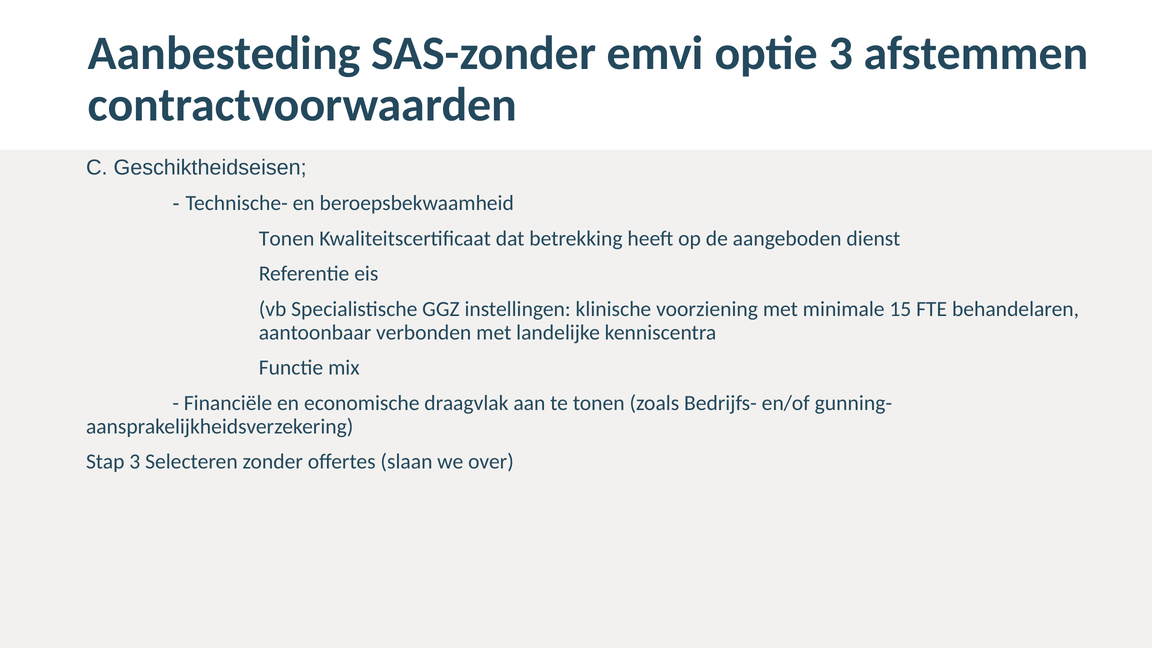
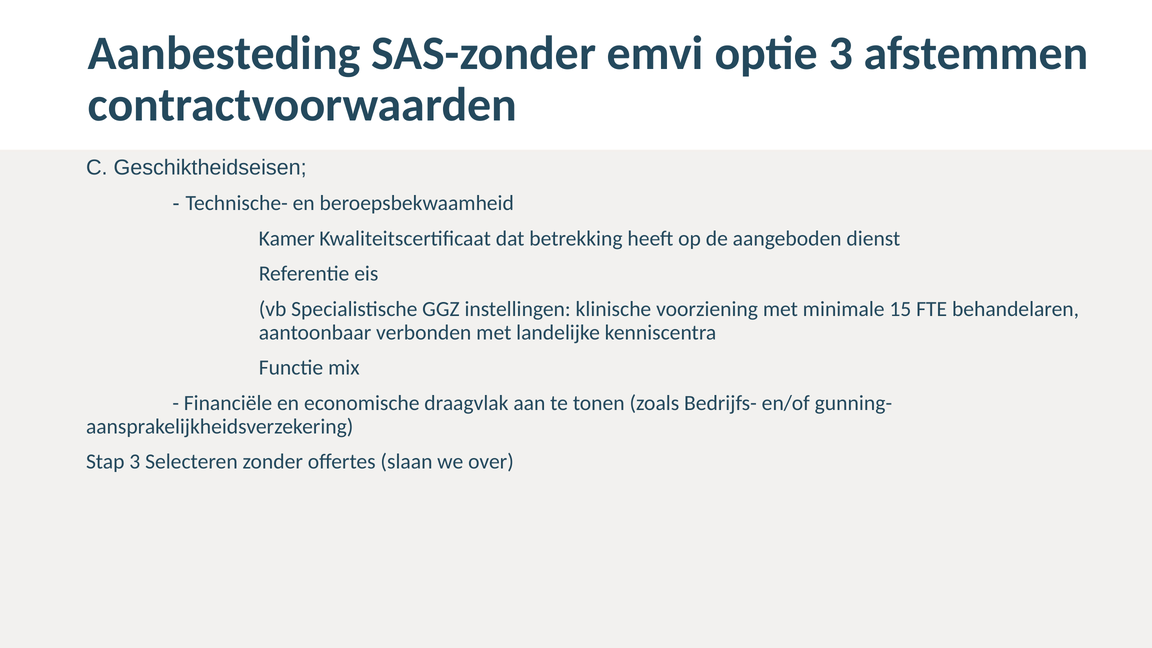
Tonen at (287, 238): Tonen -> Kamer
